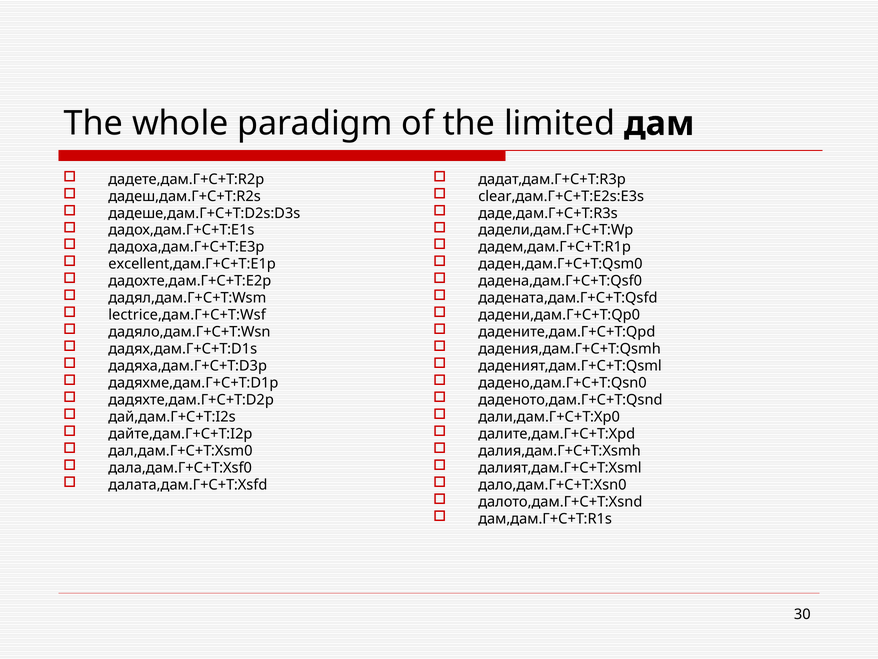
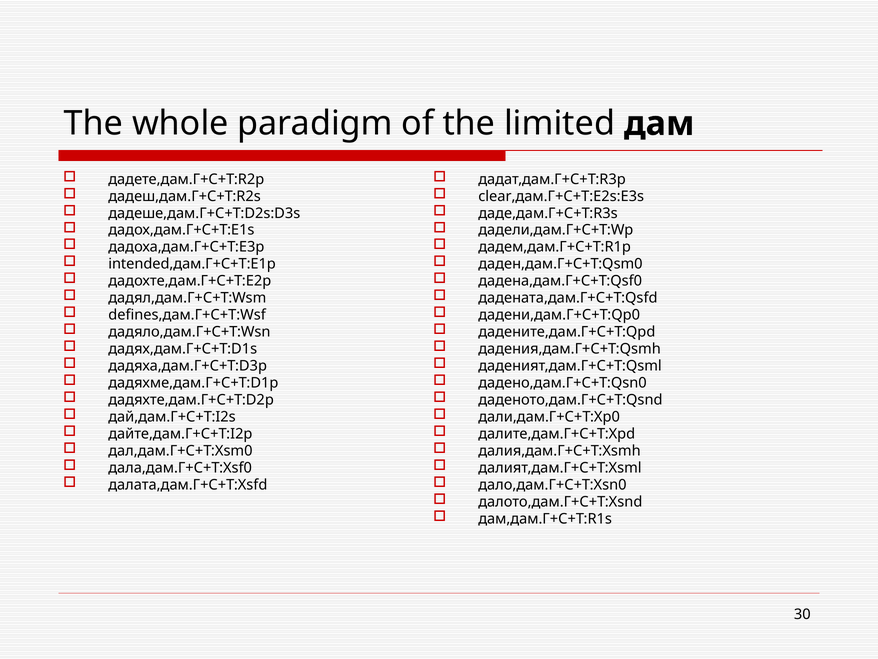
excellent,дам.Г+С+Т:E1p: excellent,дам.Г+С+Т:E1p -> intended,дам.Г+С+Т:E1p
lectrice,дам.Г+С+Т:Wsf: lectrice,дам.Г+С+Т:Wsf -> defines,дам.Г+С+Т:Wsf
